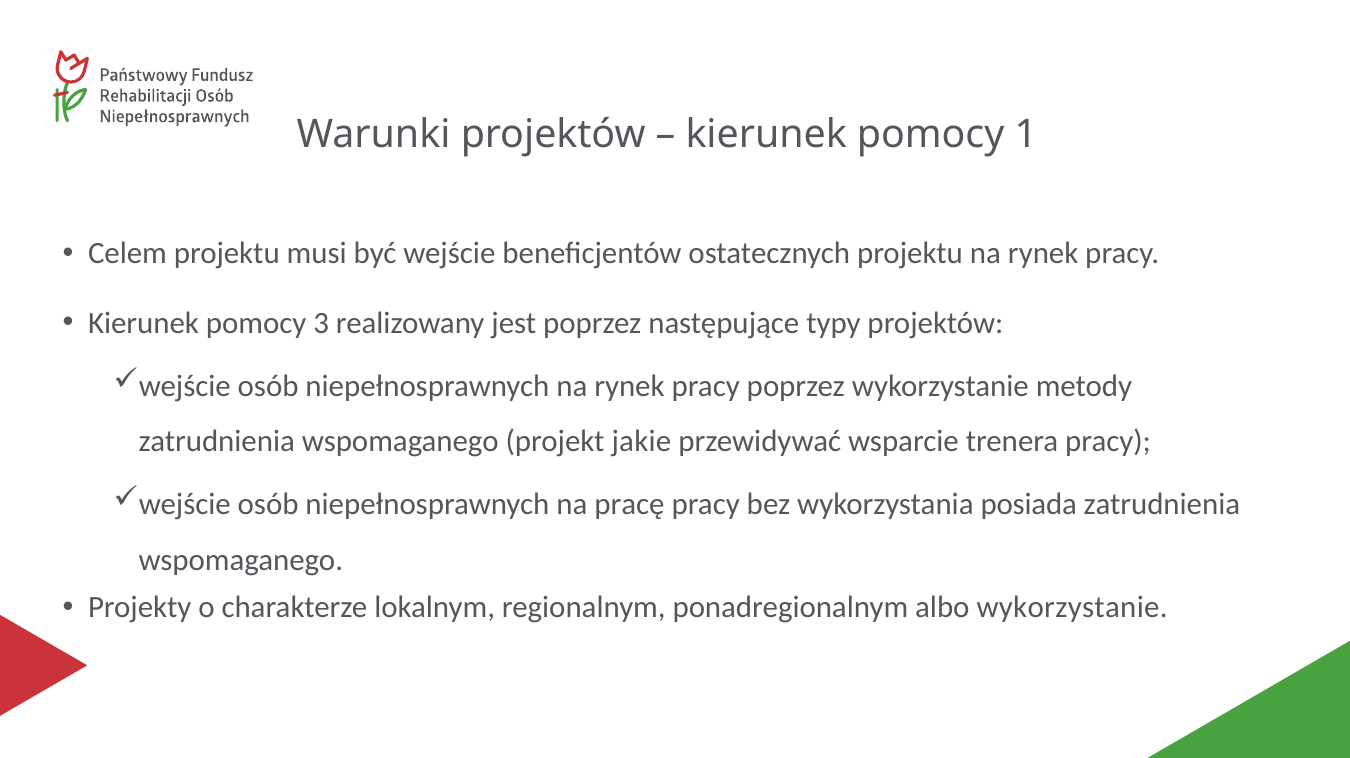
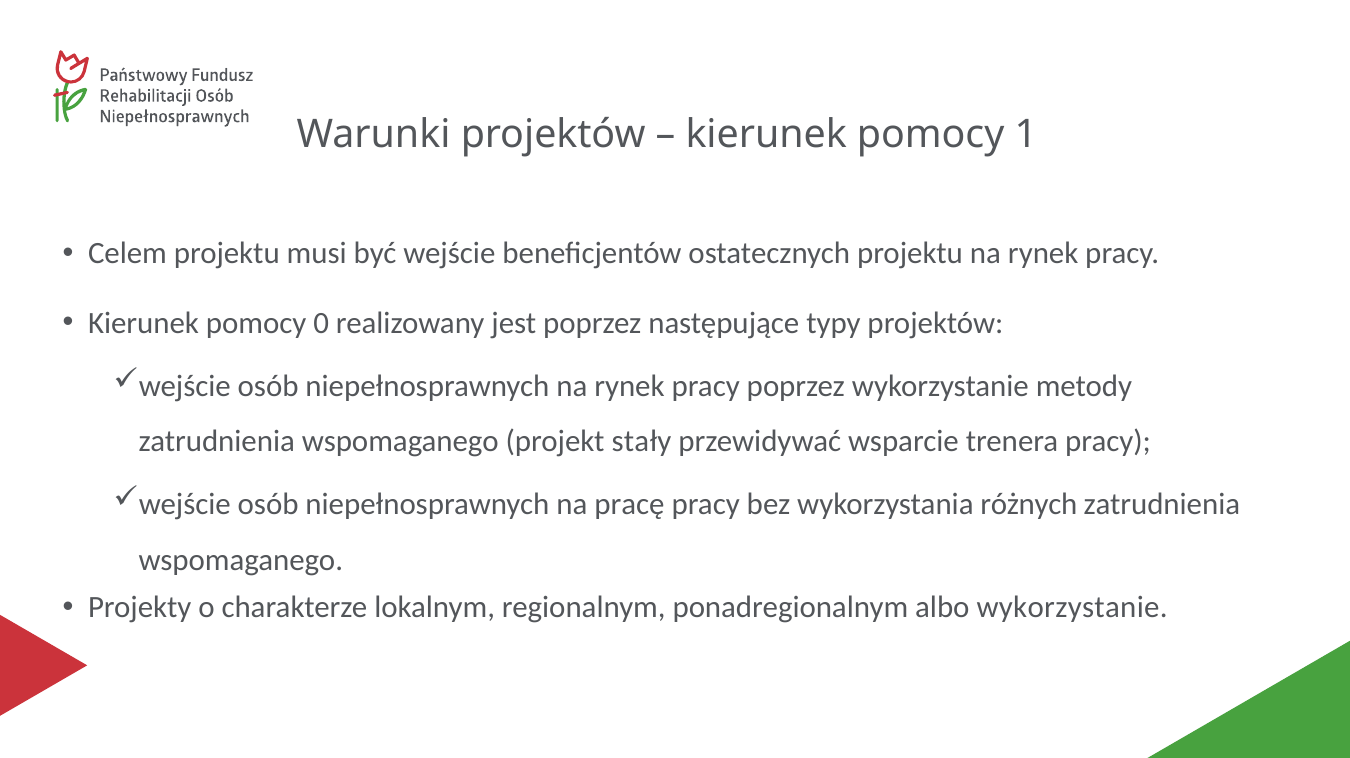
3: 3 -> 0
jakie: jakie -> stały
posiada: posiada -> różnych
